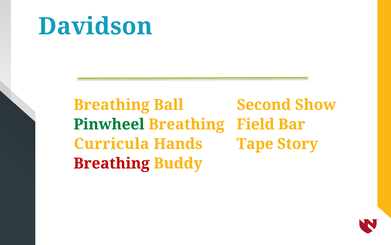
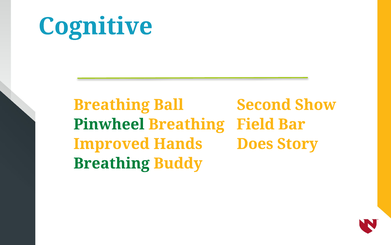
Davidson: Davidson -> Cognitive
Curricula: Curricula -> Improved
Tape: Tape -> Does
Breathing at (112, 163) colour: red -> green
